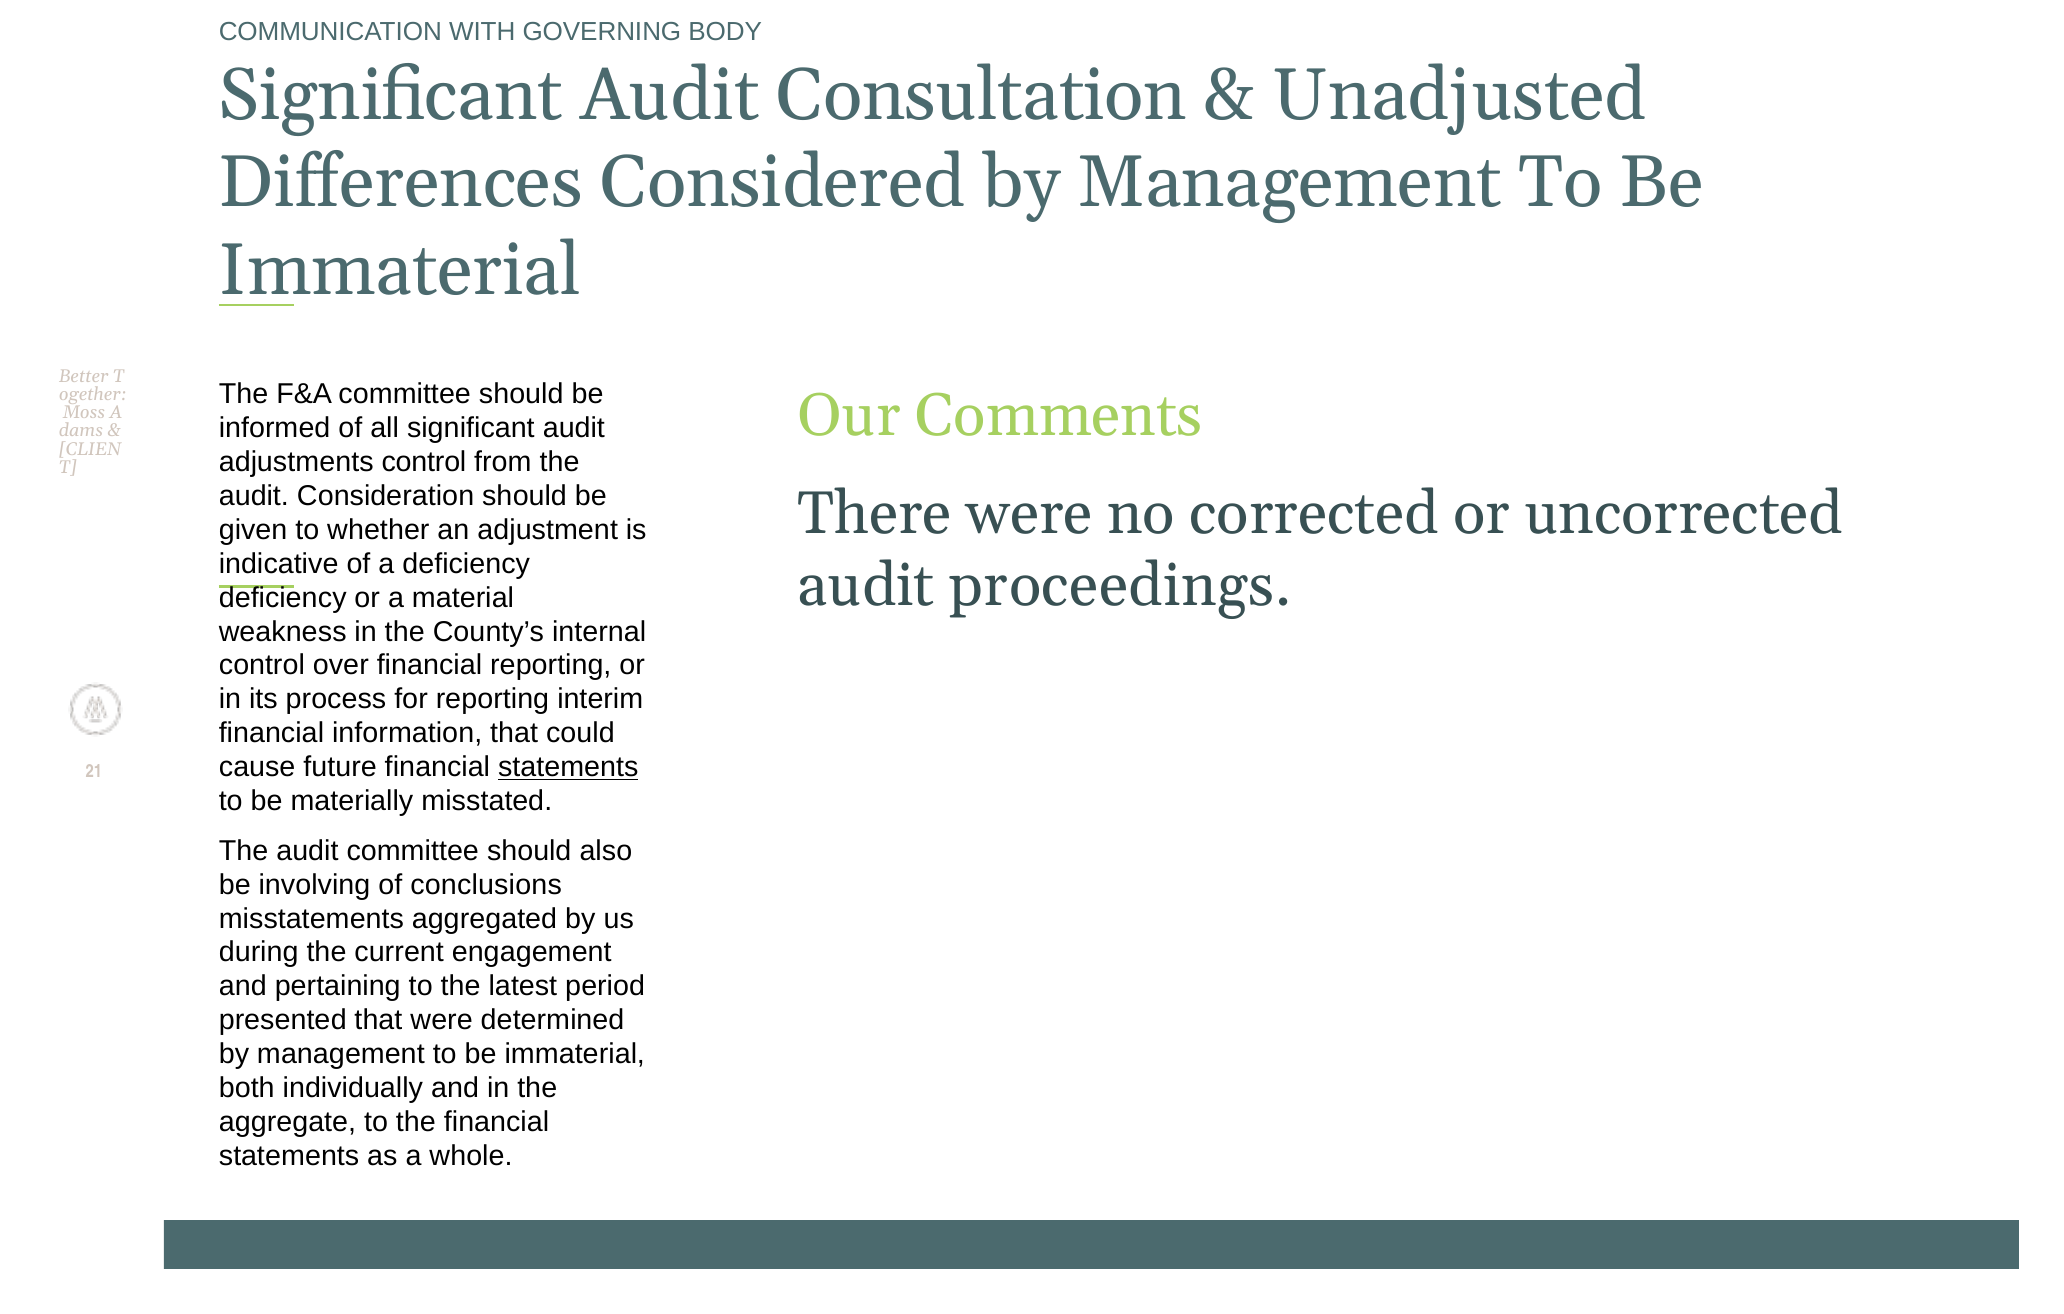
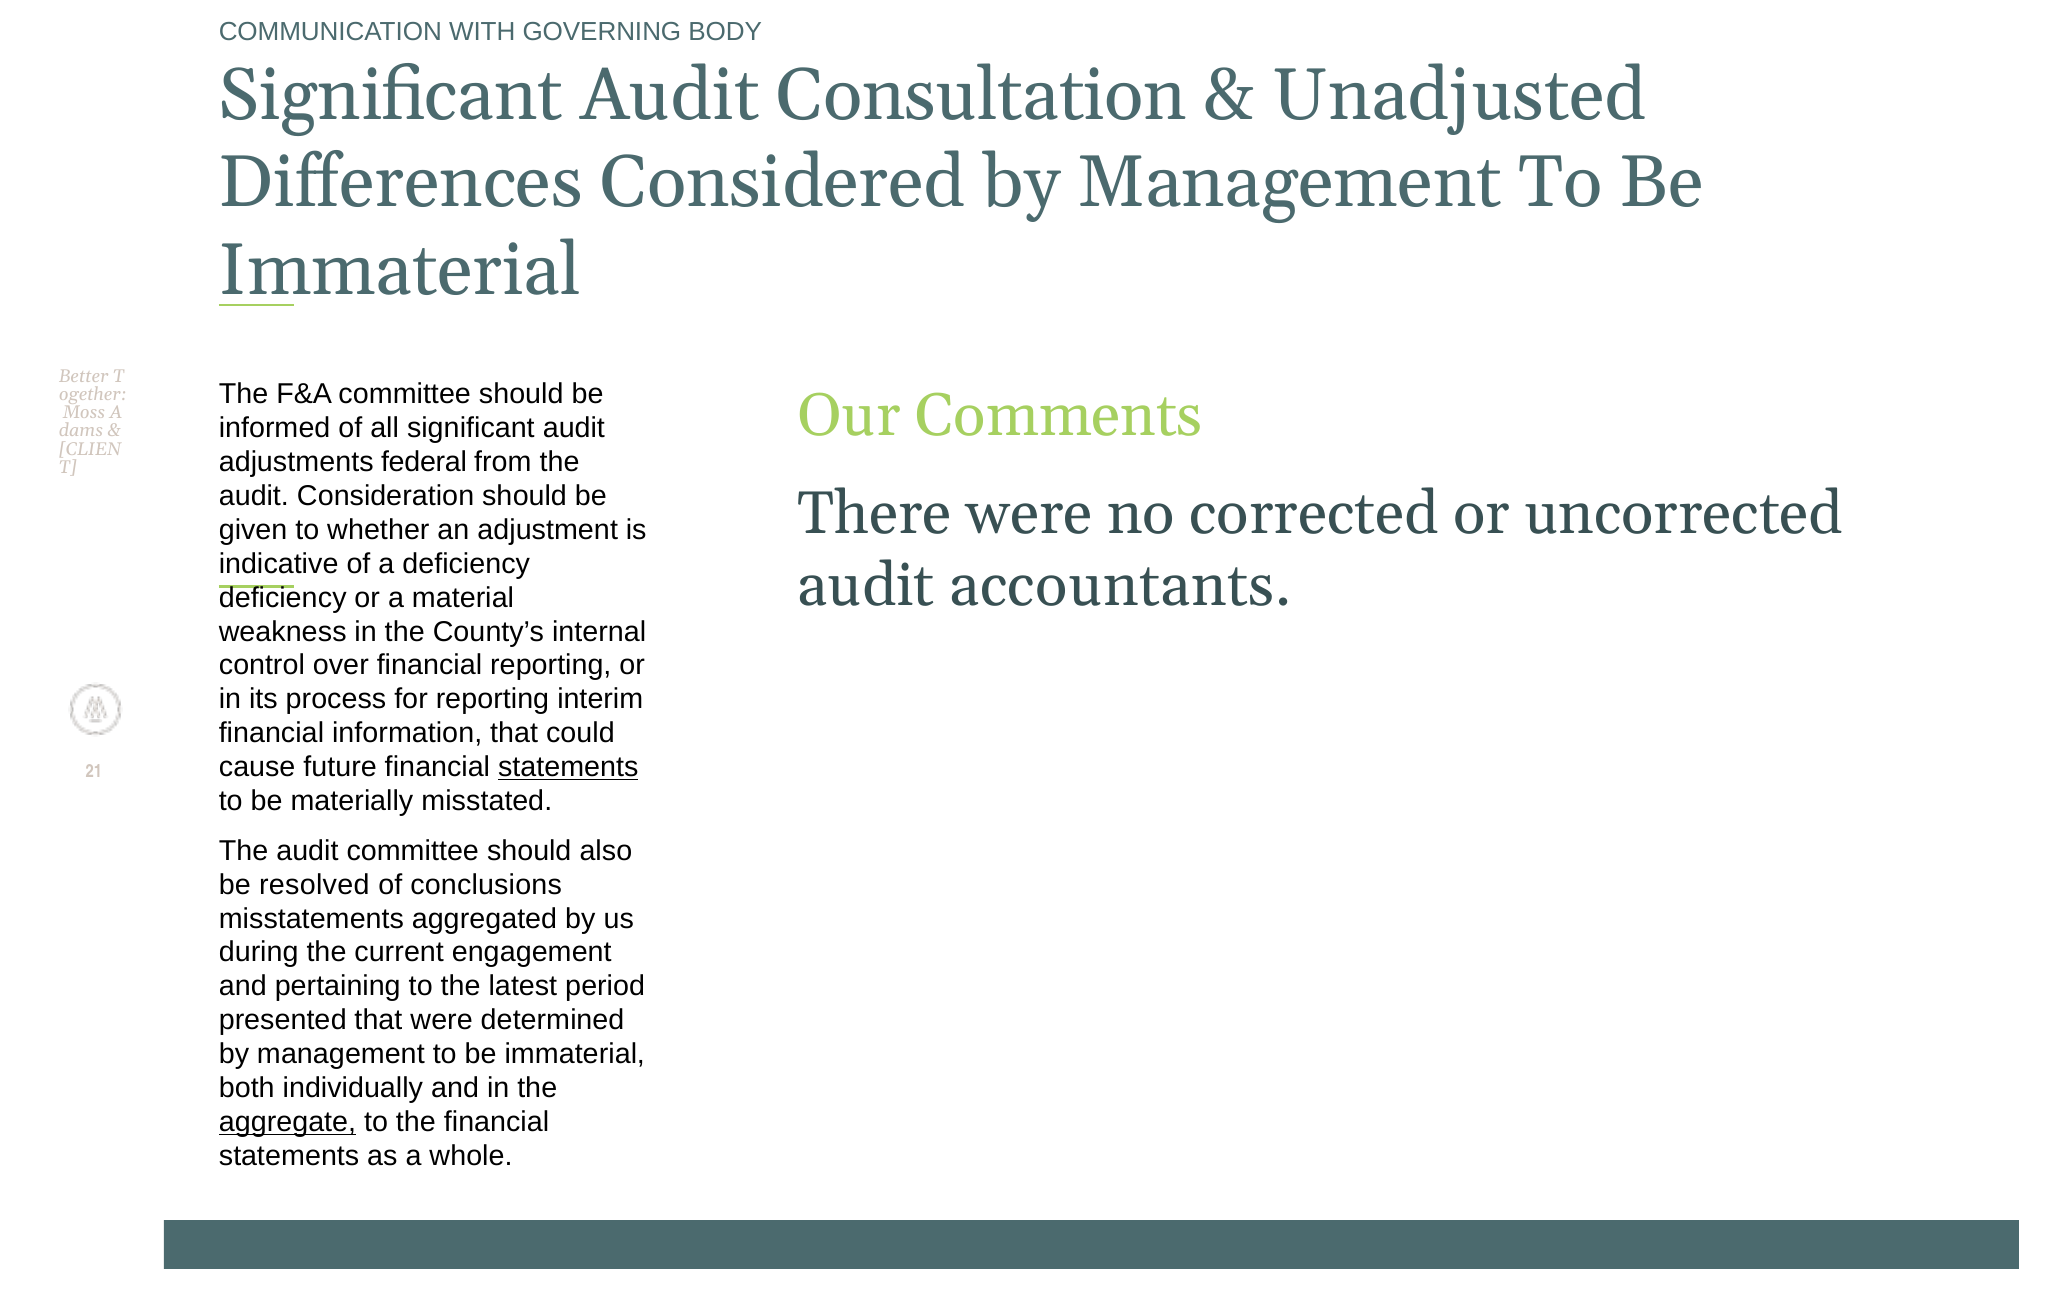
adjustments control: control -> federal
proceedings: proceedings -> accountants
involving: involving -> resolved
aggregate underline: none -> present
